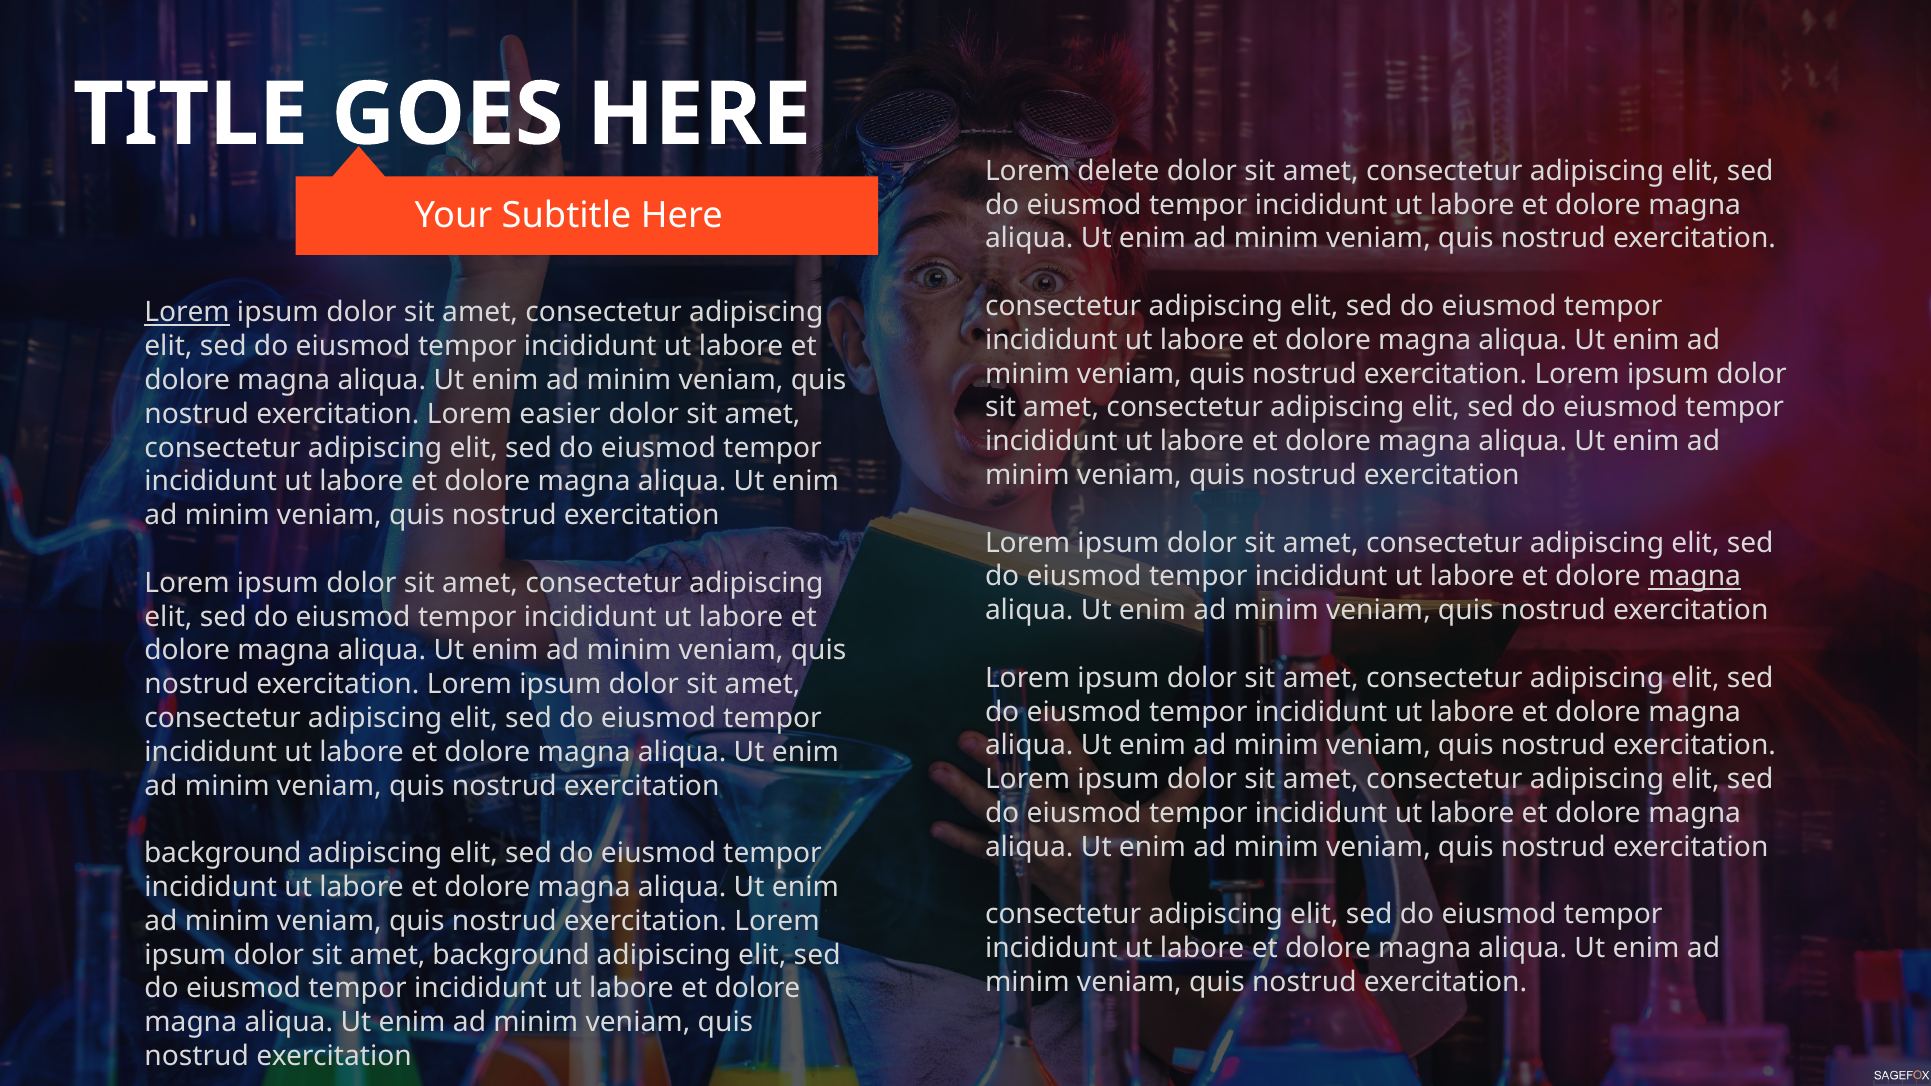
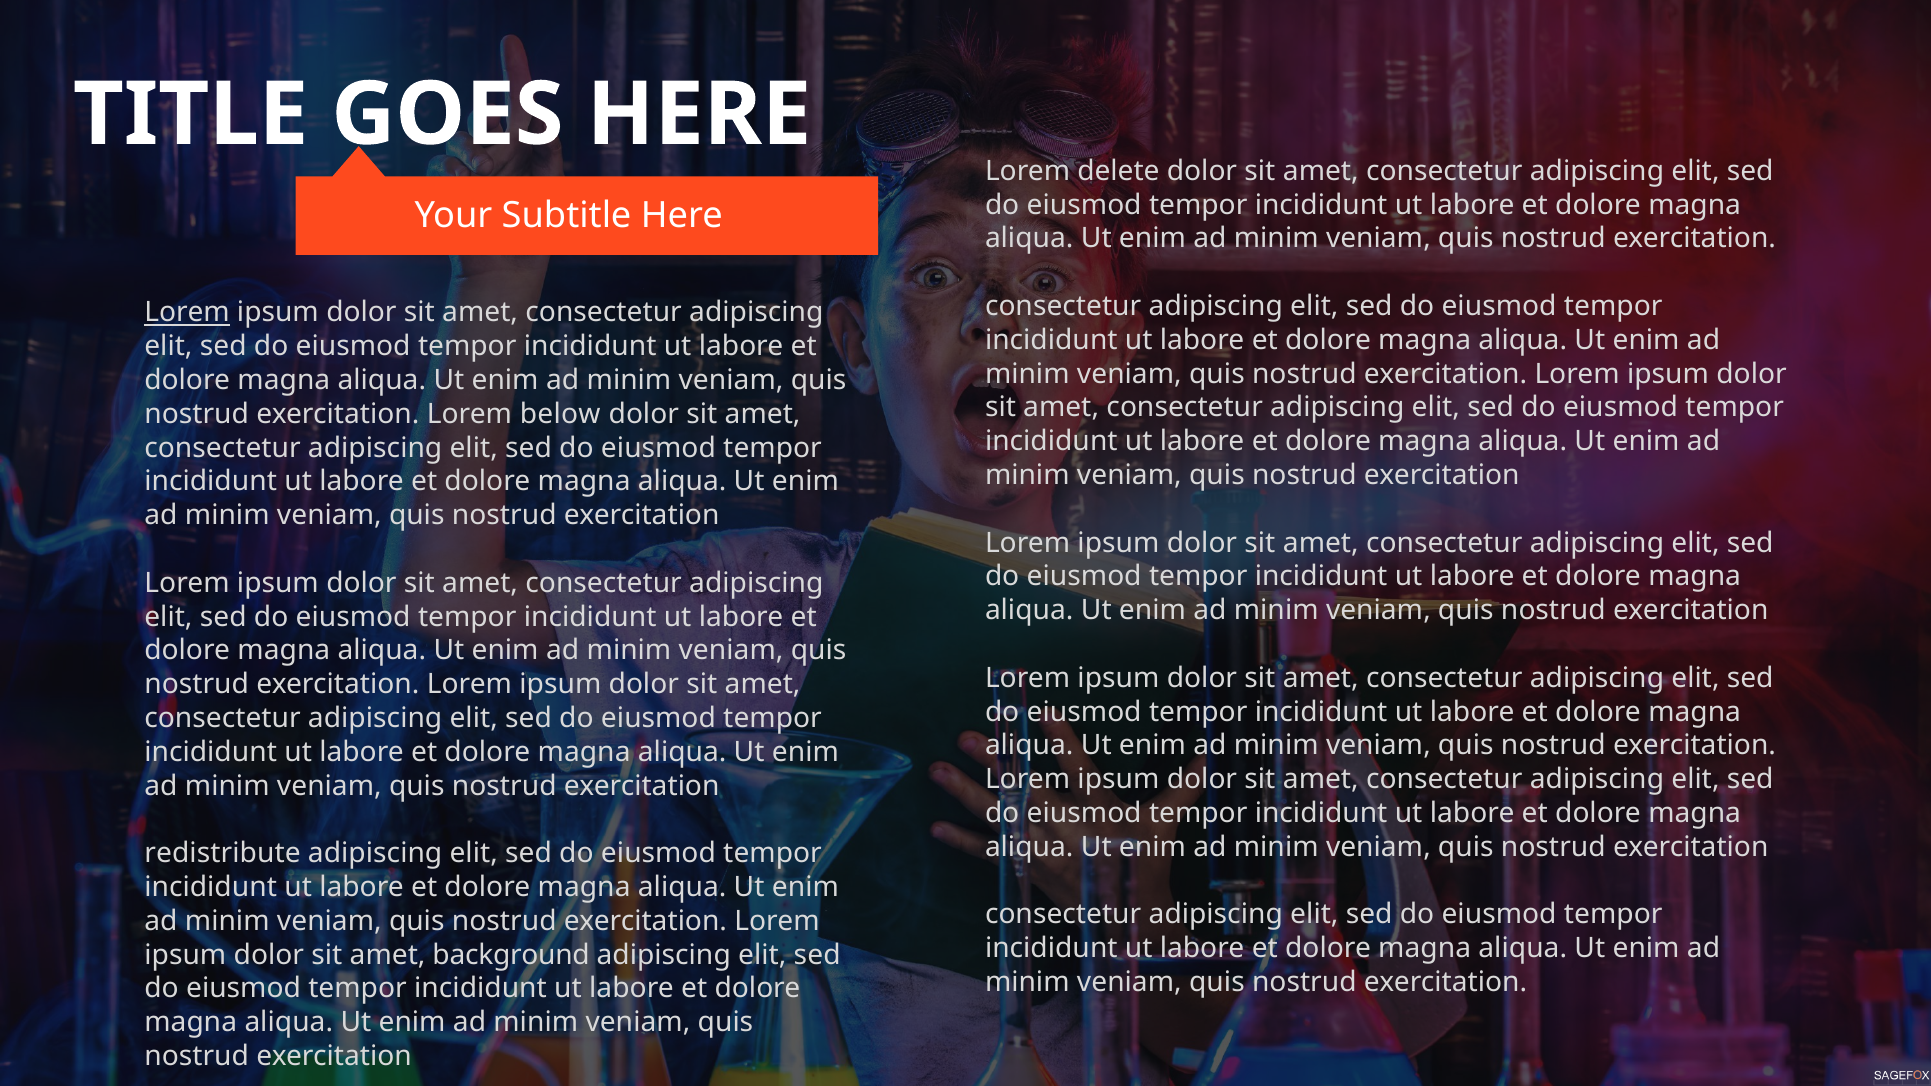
easier: easier -> below
magna at (1695, 577) underline: present -> none
background at (223, 854): background -> redistribute
